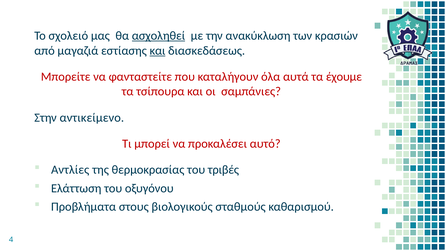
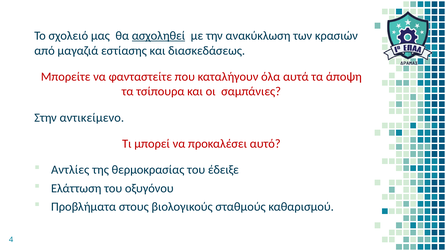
και at (158, 51) underline: present -> none
έχουμε: έχουμε -> άποψη
τριβές: τριβές -> έδειξε
